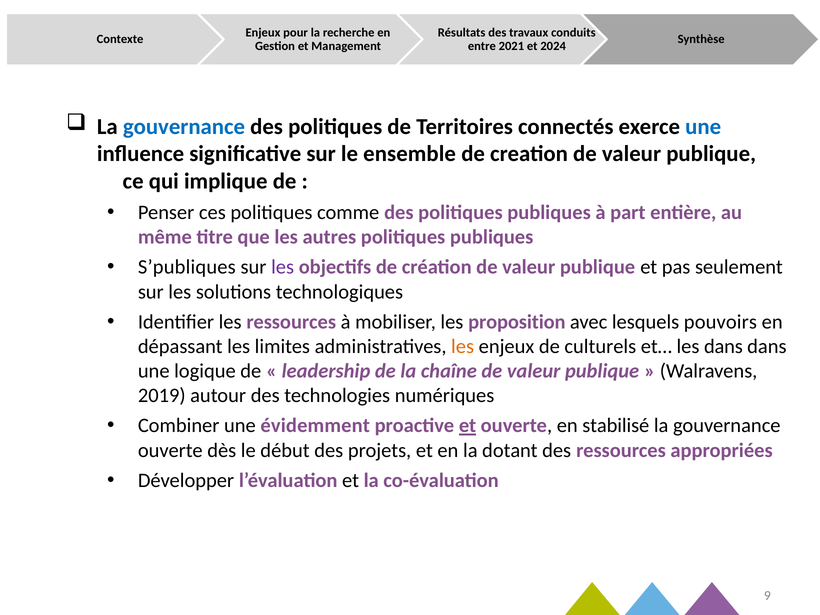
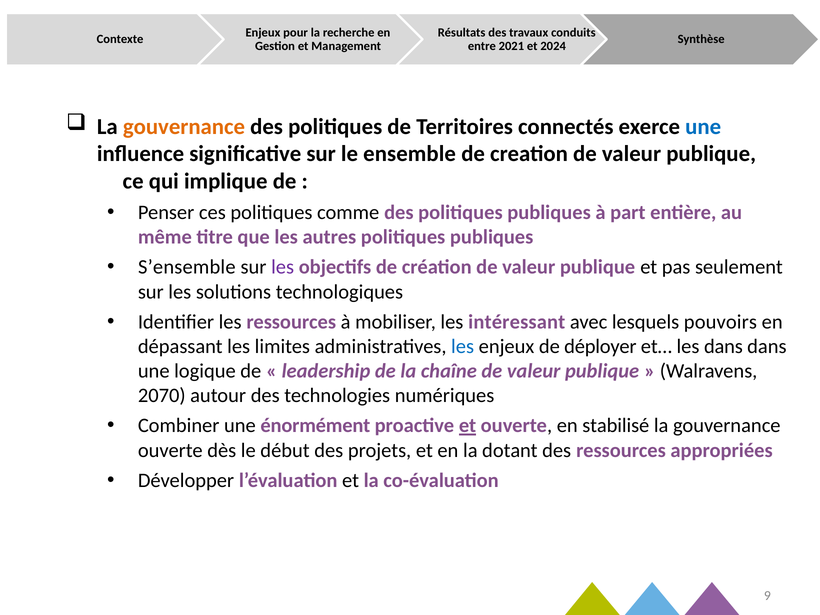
gouvernance at (184, 127) colour: blue -> orange
S’publiques: S’publiques -> S’ensemble
proposition: proposition -> intéressant
les at (463, 346) colour: orange -> blue
culturels: culturels -> déployer
2019: 2019 -> 2070
évidemment: évidemment -> énormément
